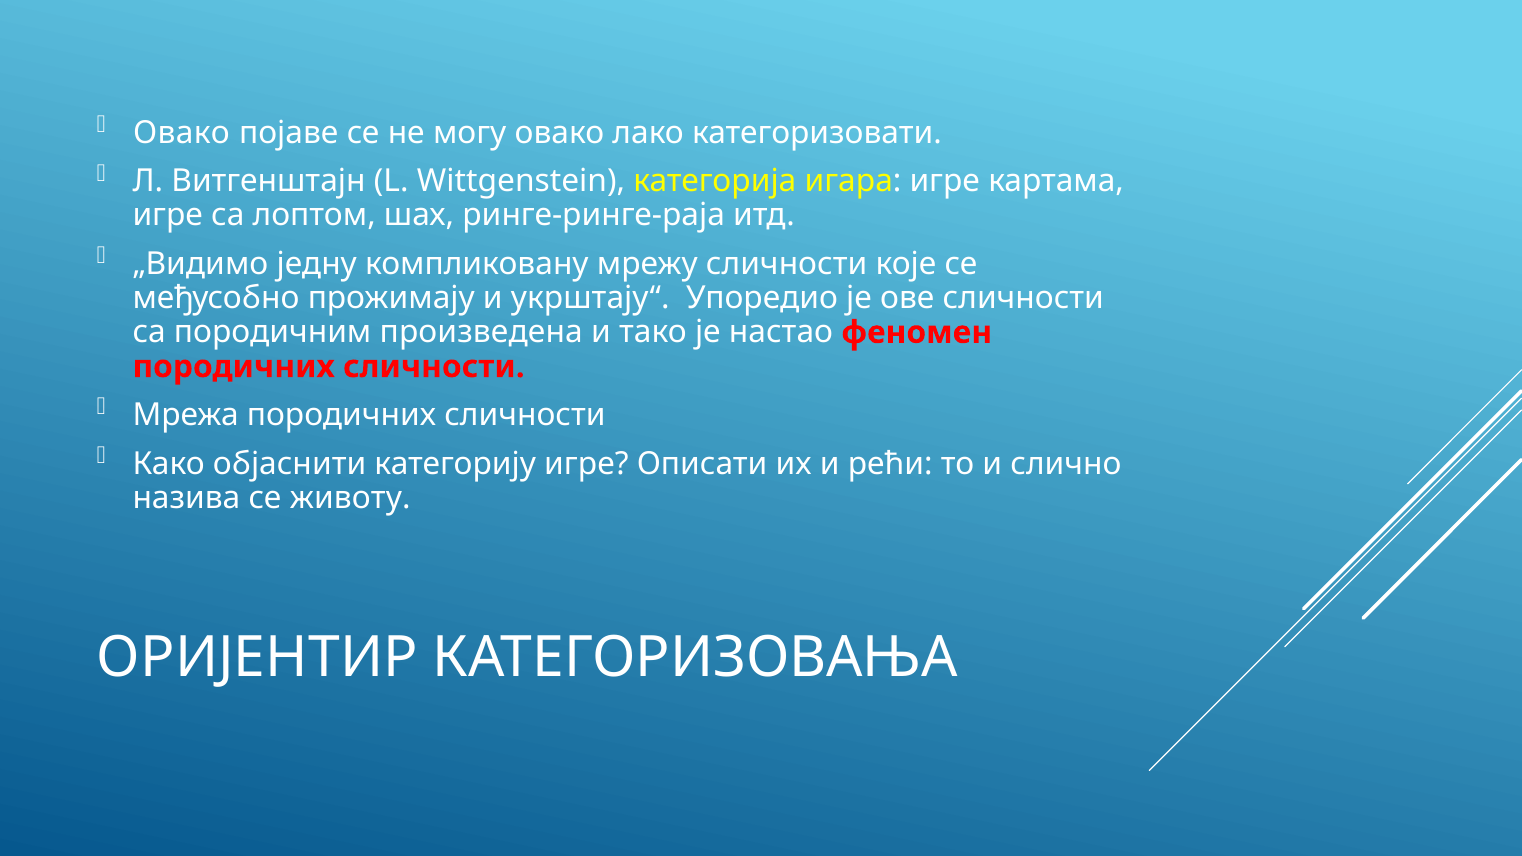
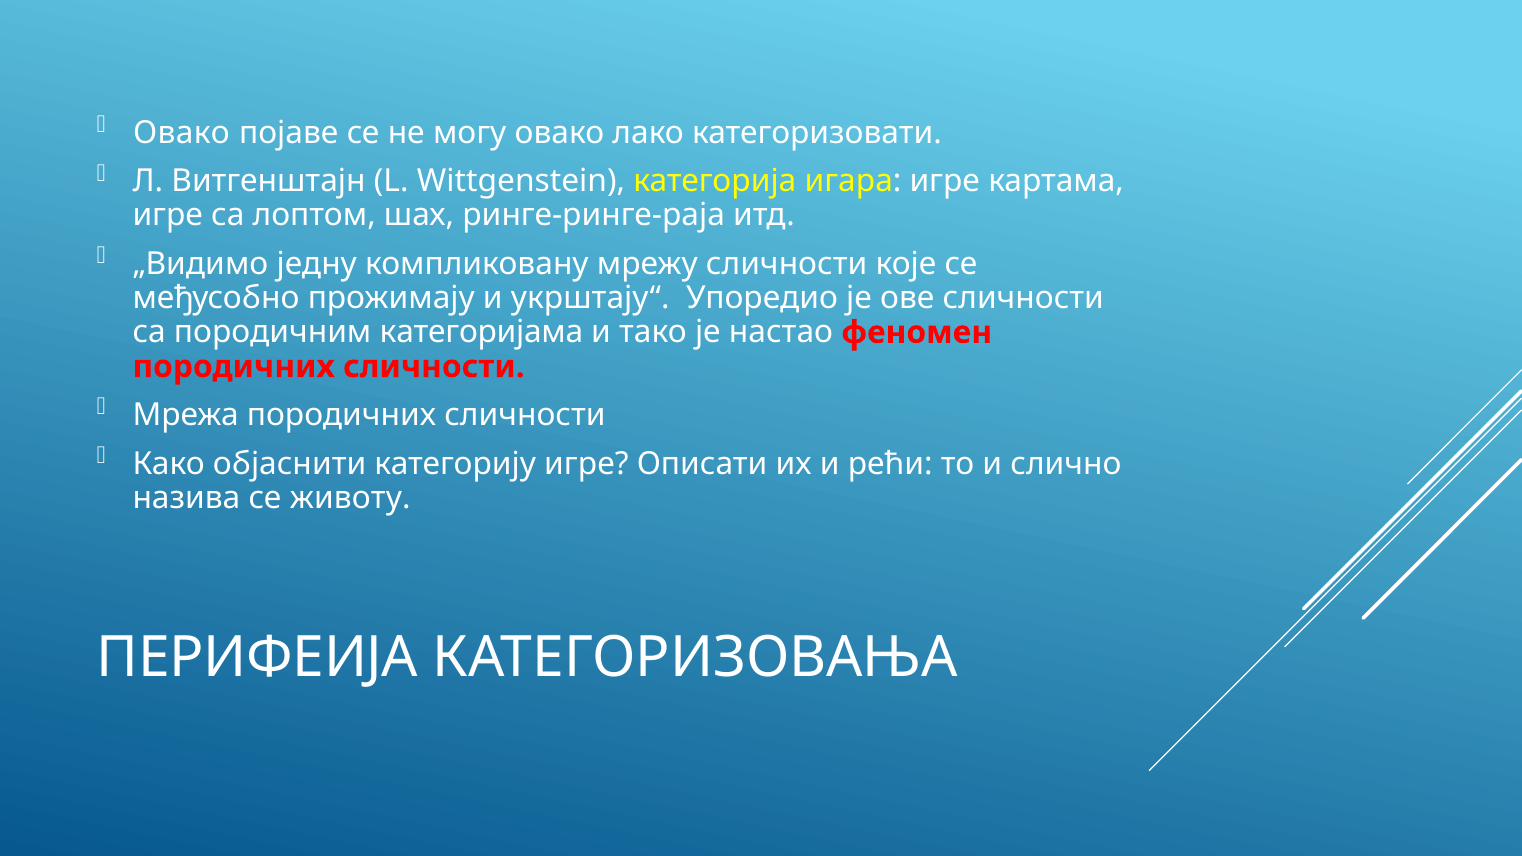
произведена: произведена -> категоријама
ОРИЈЕНТИР: ОРИЈЕНТИР -> ПЕРИФЕИЈА
